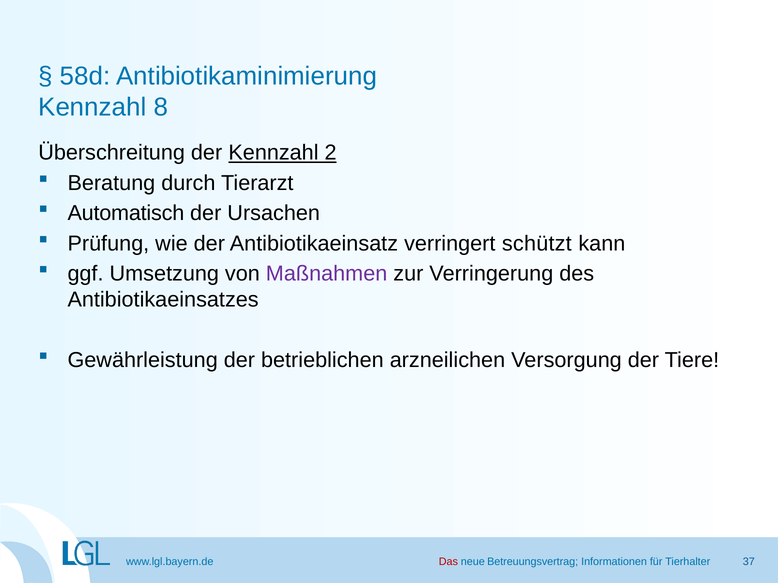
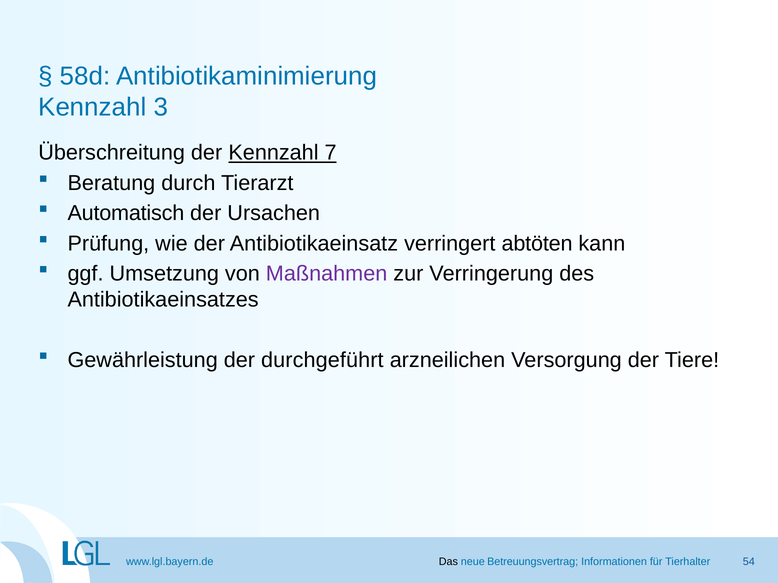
8: 8 -> 3
2: 2 -> 7
schützt: schützt -> abtöten
betrieblichen: betrieblichen -> durchgeführt
Das colour: red -> black
37: 37 -> 54
